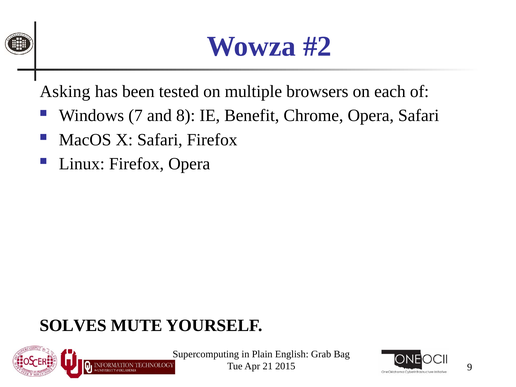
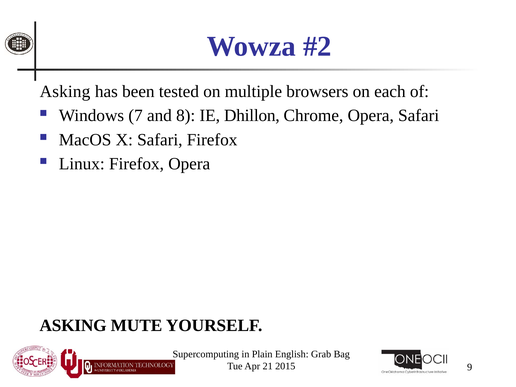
Benefit: Benefit -> Dhillon
SOLVES at (73, 325): SOLVES -> ASKING
